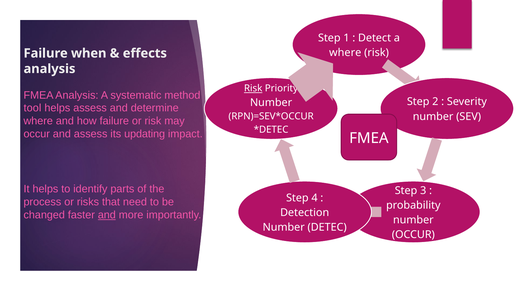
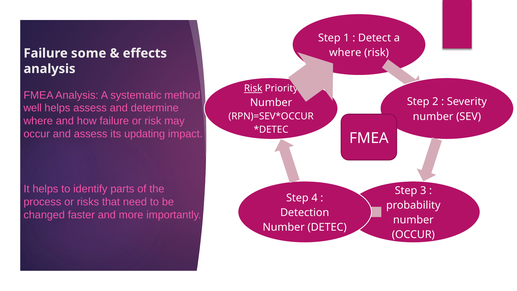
when: when -> some
tool: tool -> well
and at (107, 215) underline: present -> none
